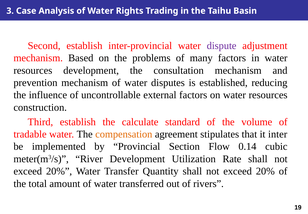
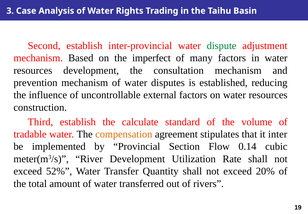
dispute colour: purple -> green
problems: problems -> imperfect
20% at (59, 171): 20% -> 52%
